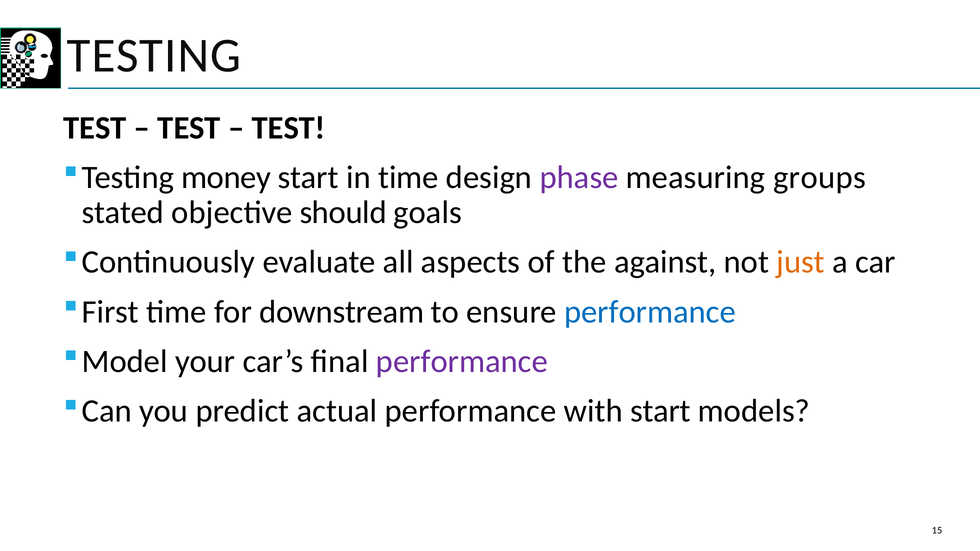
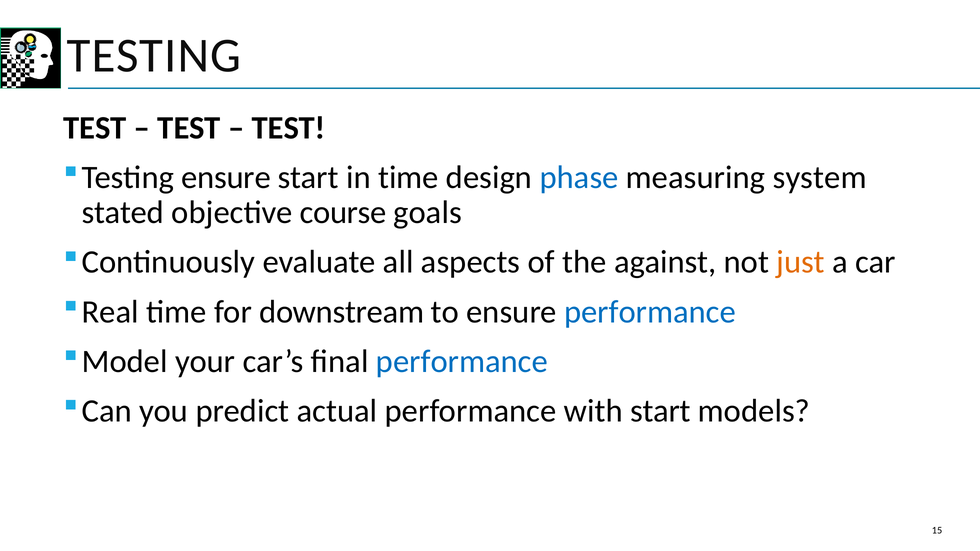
Testing money: money -> ensure
phase colour: purple -> blue
groups: groups -> system
should: should -> course
First: First -> Real
performance at (462, 362) colour: purple -> blue
